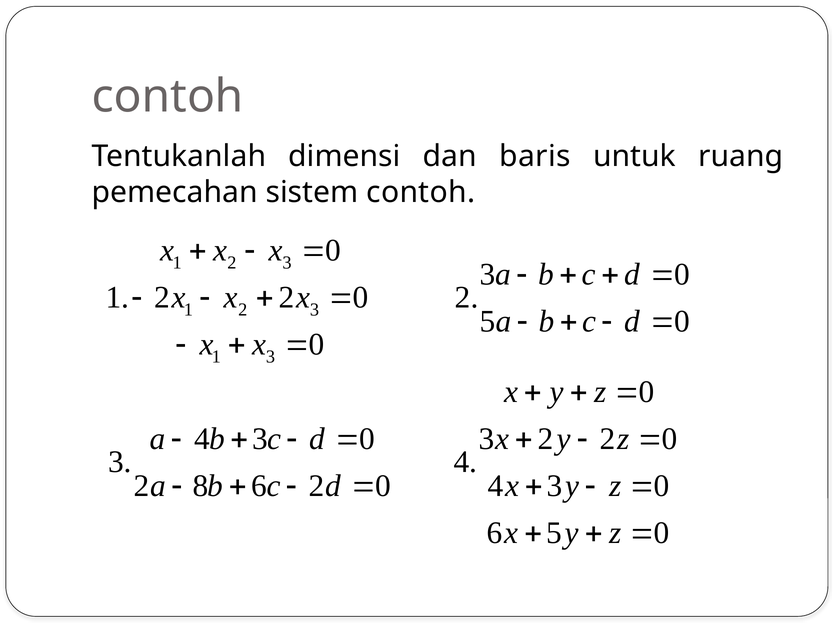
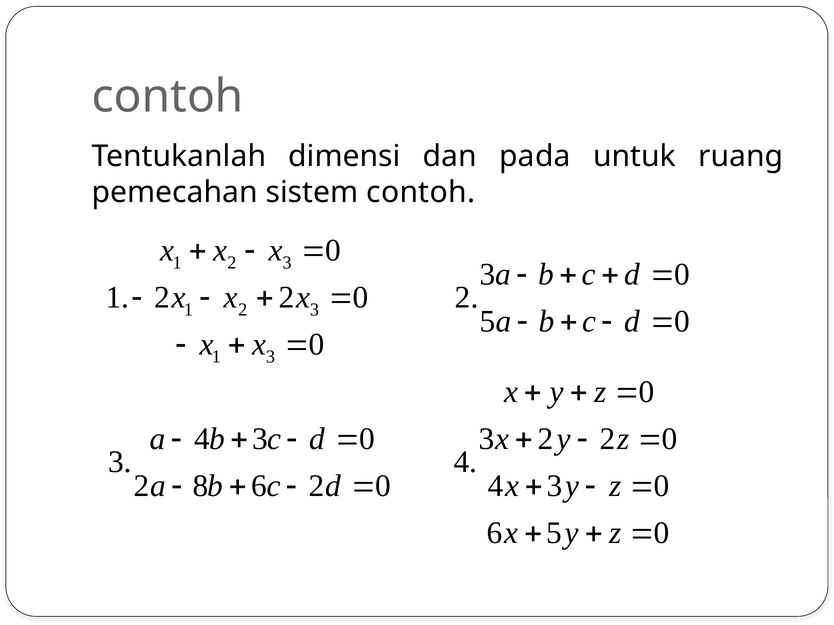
baris: baris -> pada
